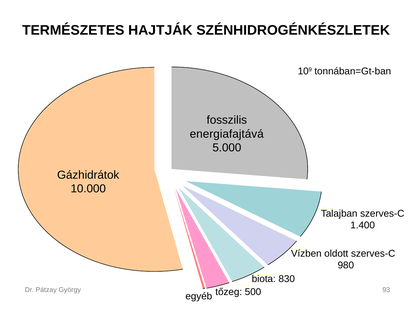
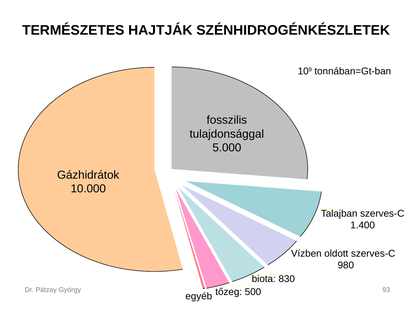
energiafajtává: energiafajtává -> tulajdonsággal
